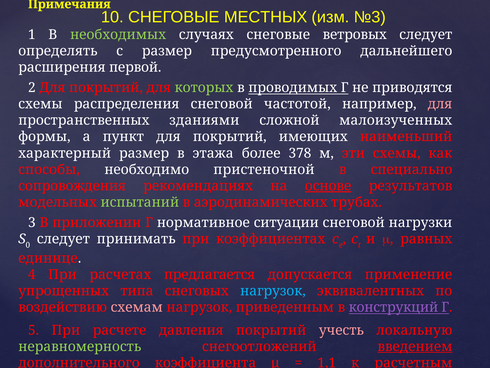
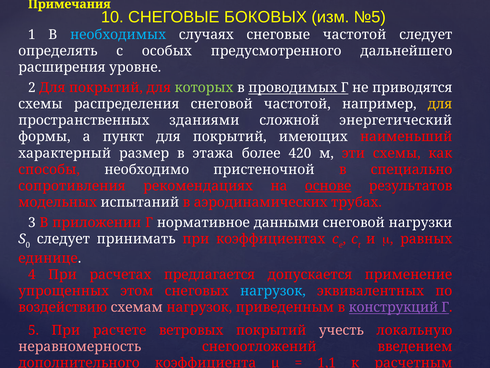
МЕСТНЫХ: МЕСТНЫХ -> БОКОВЫХ
№3: №3 -> №5
необходимых colour: light green -> light blue
снеговые ветровых: ветровых -> частотой
с размер: размер -> особых
первой: первой -> уровне
для at (440, 104) colour: pink -> yellow
малоизученных: малоизученных -> энергетический
378: 378 -> 420
сопровождения: сопровождения -> сопротивления
испытаний colour: light green -> white
ситуации: ситуации -> данными
типа: типа -> этом
давления: давления -> ветровых
неравномерность colour: light green -> pink
введением underline: present -> none
